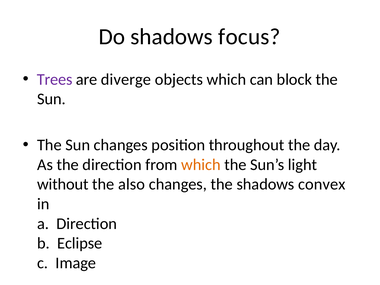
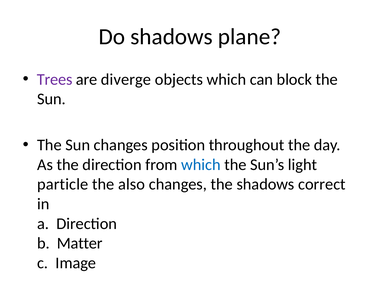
focus: focus -> plane
which at (201, 165) colour: orange -> blue
without: without -> particle
convex: convex -> correct
Eclipse: Eclipse -> Matter
